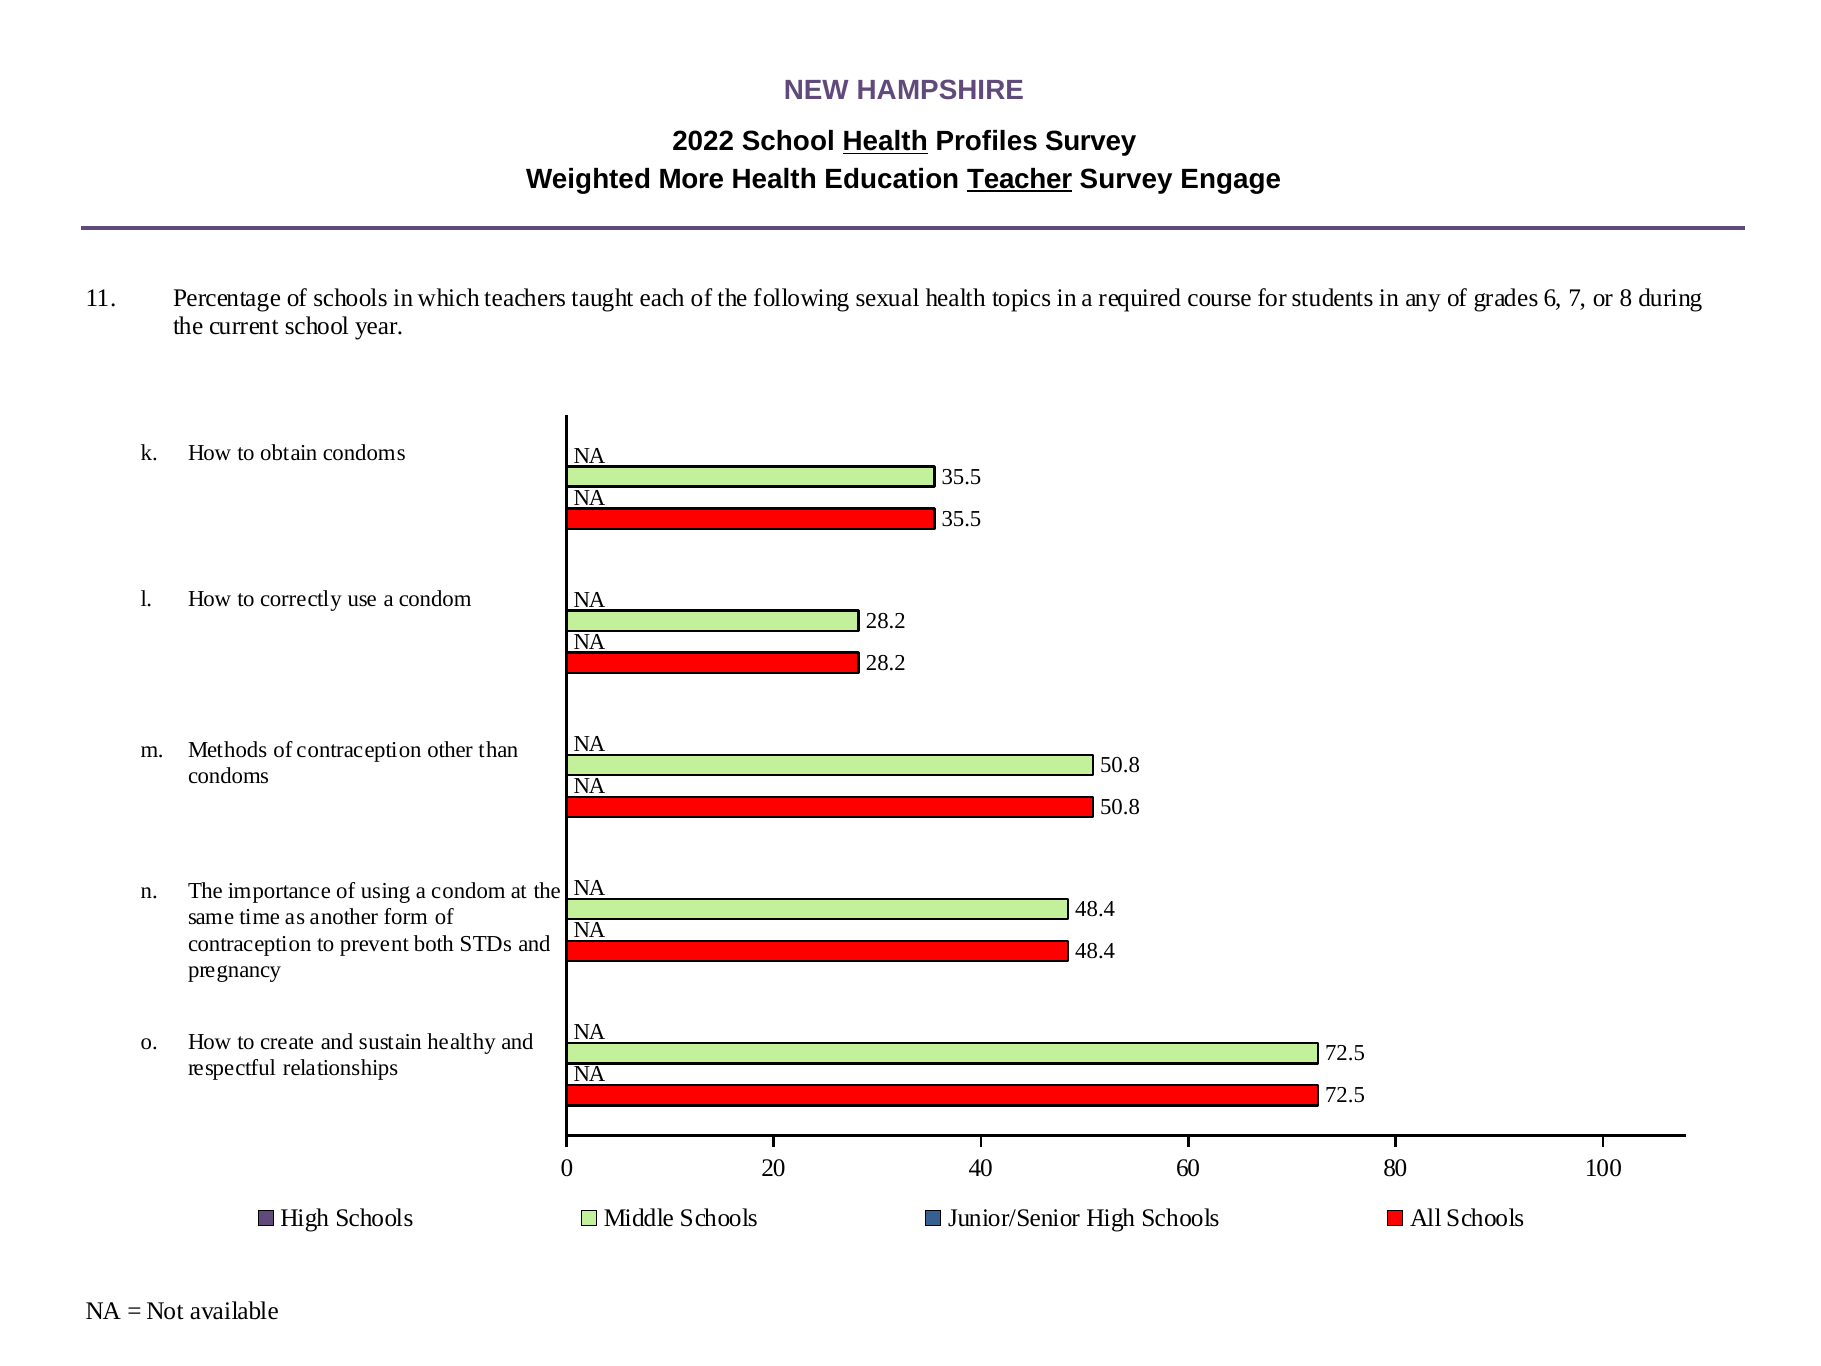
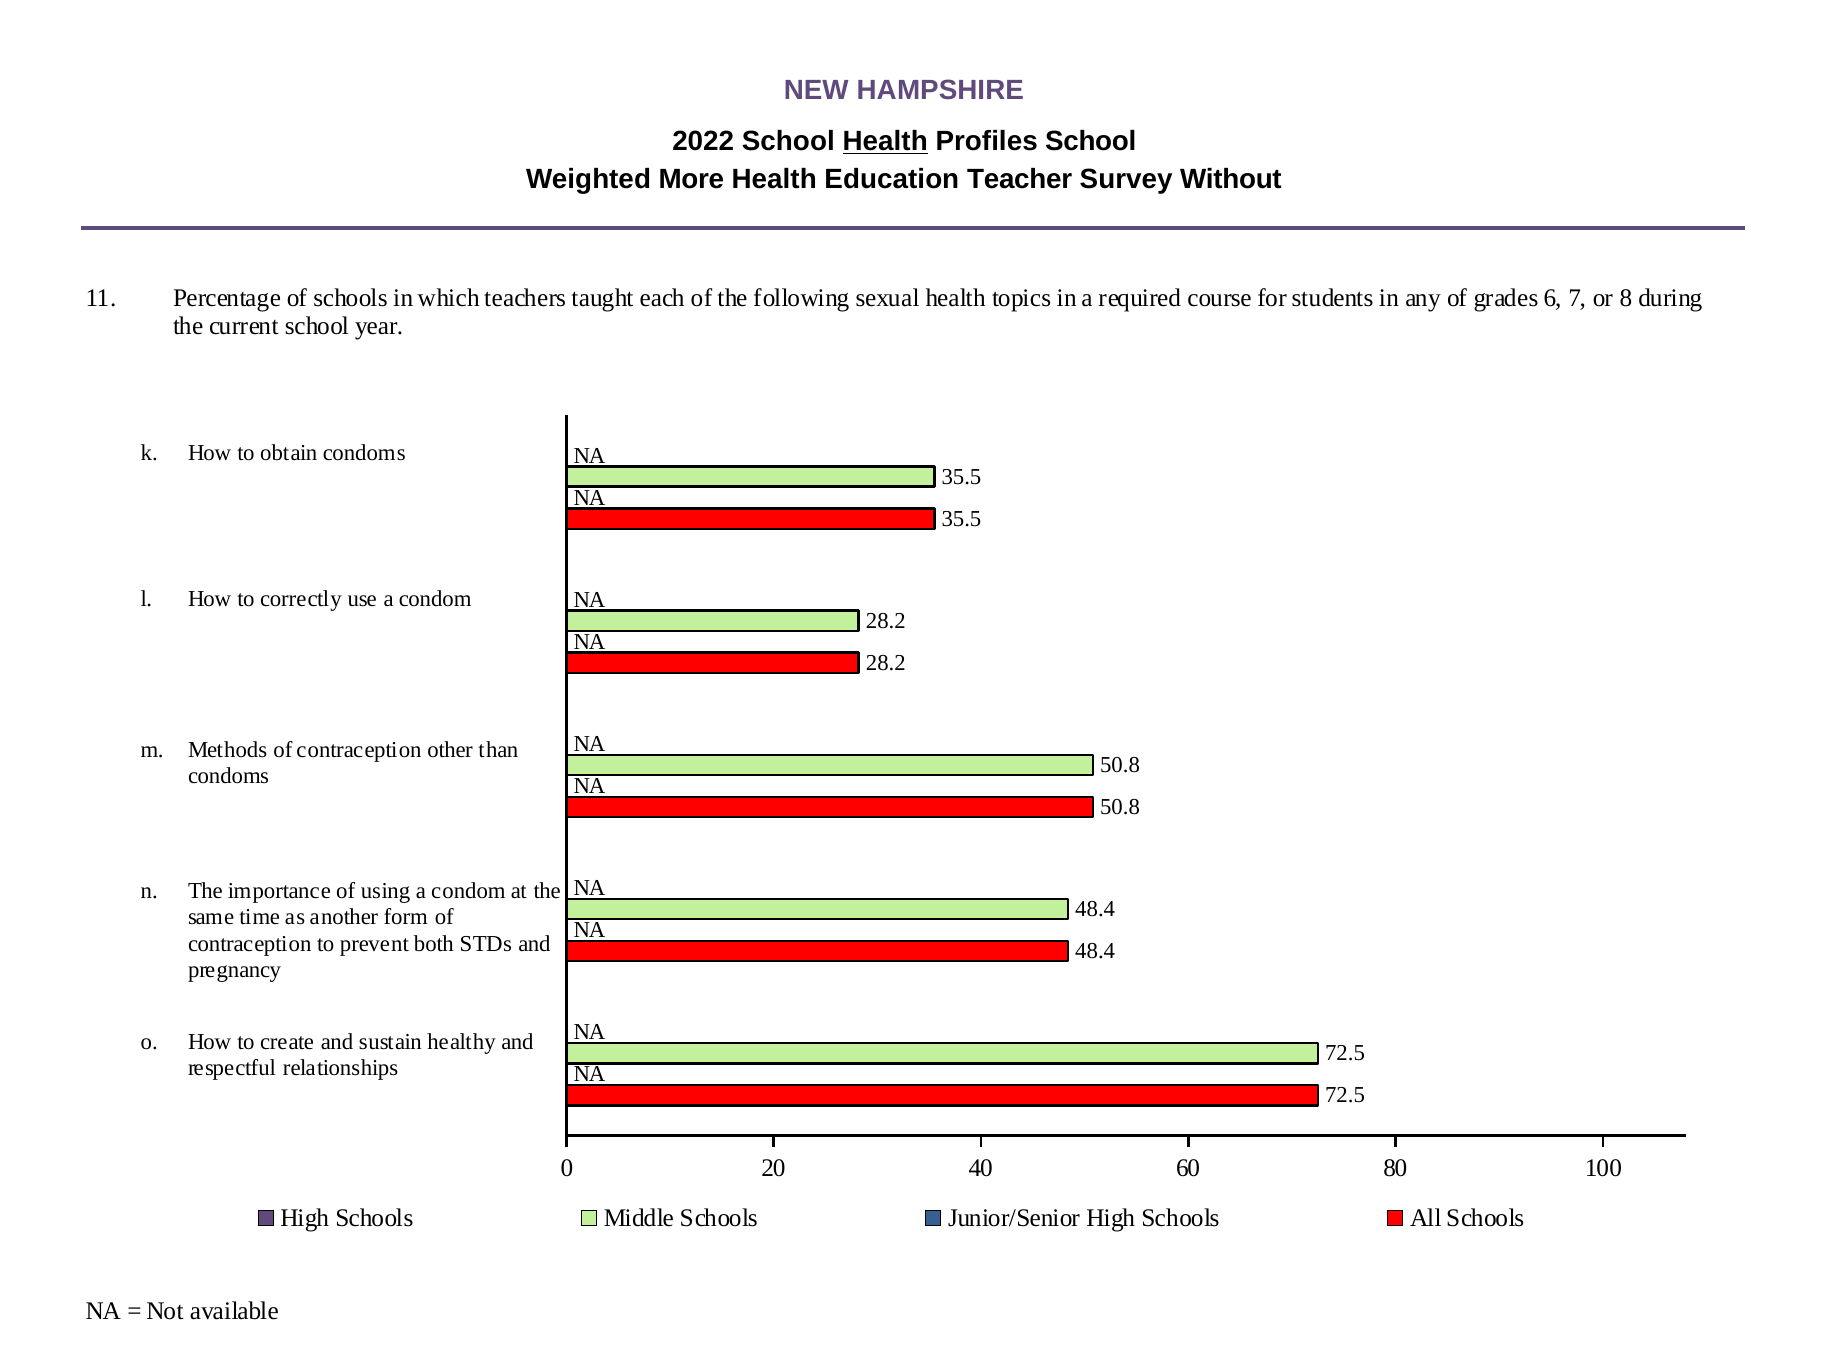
Profiles Survey: Survey -> School
Teacher underline: present -> none
Engage: Engage -> Without
